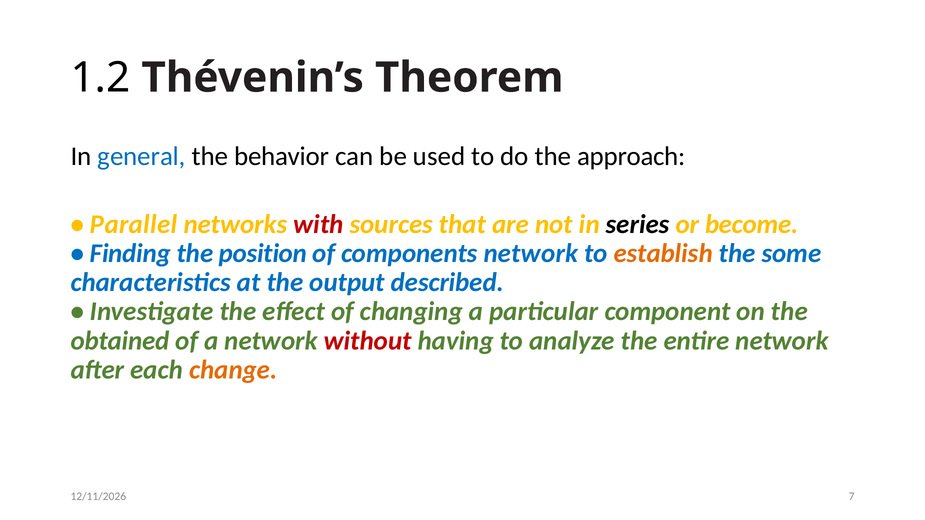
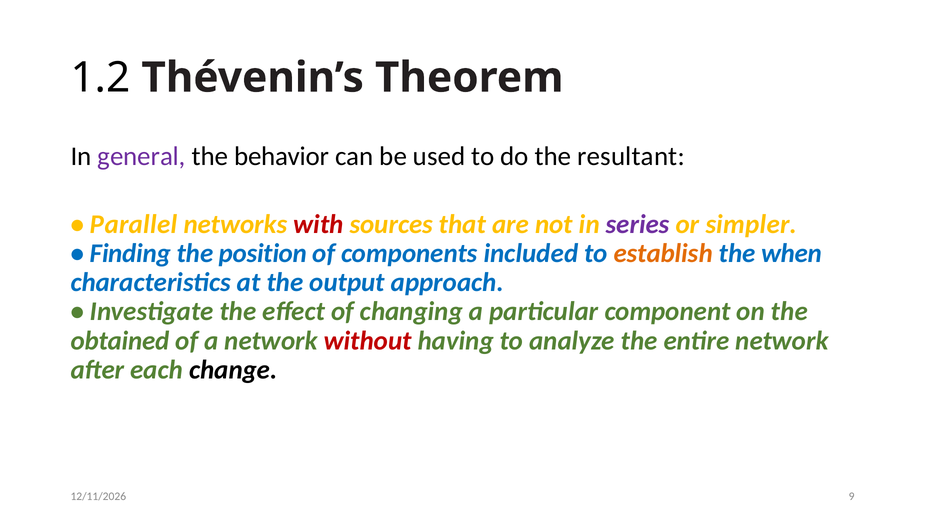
general colour: blue -> purple
approach: approach -> resultant
series colour: black -> purple
become: become -> simpler
components network: network -> included
some: some -> when
described: described -> approach
change colour: orange -> black
7: 7 -> 9
